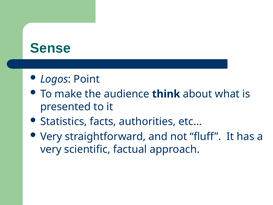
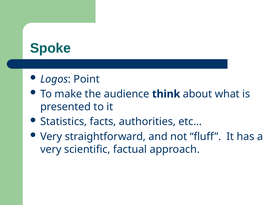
Sense: Sense -> Spoke
